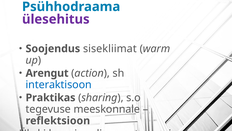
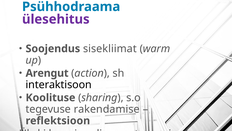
interaktisoon colour: blue -> black
Praktikas: Praktikas -> Koolituse
meeskonnale: meeskonnale -> rakendamise
